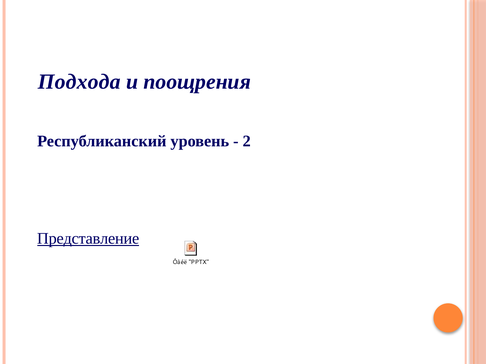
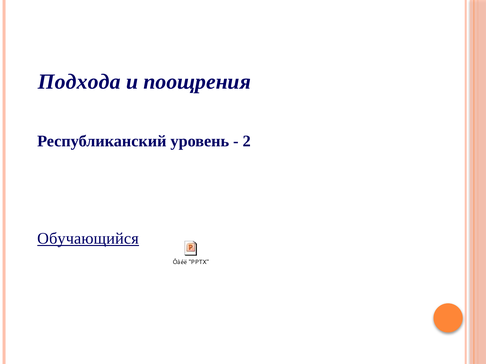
Представление: Представление -> Обучающийся
